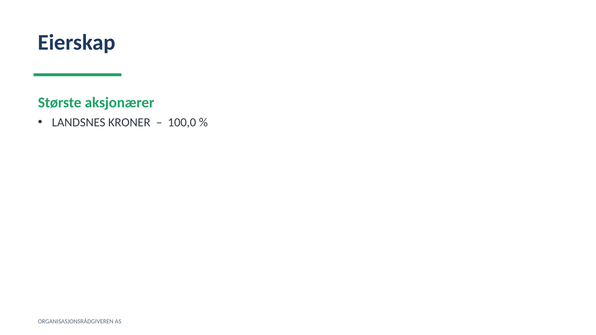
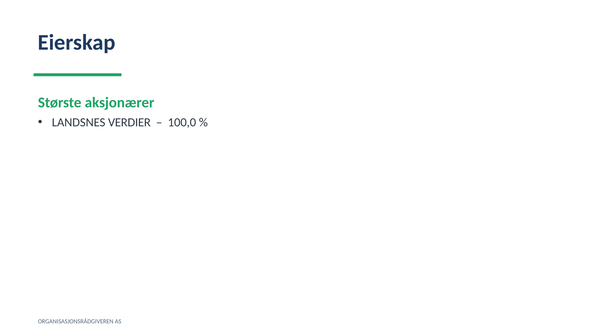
KRONER: KRONER -> VERDIER
